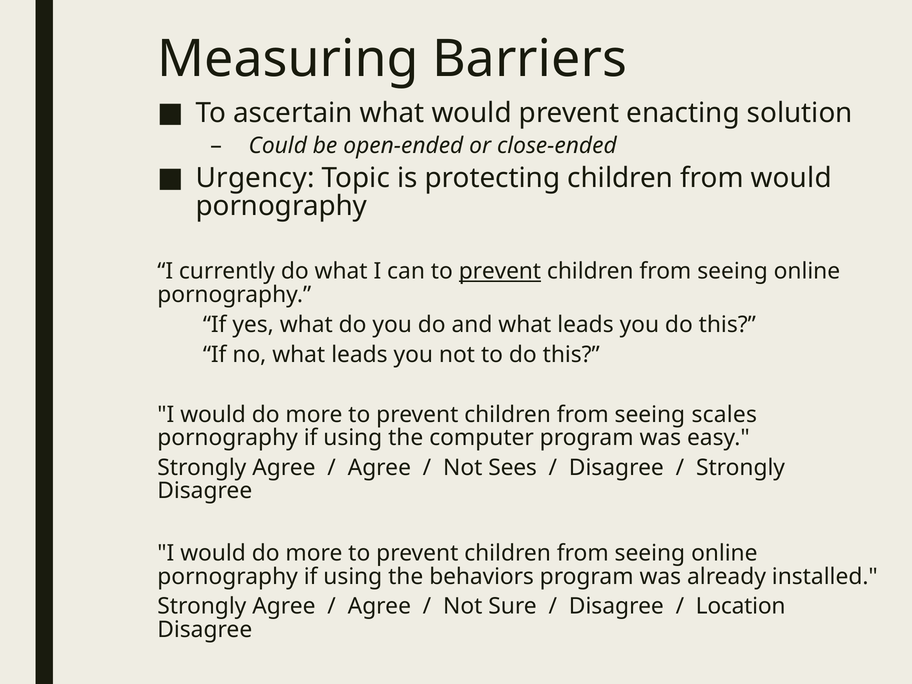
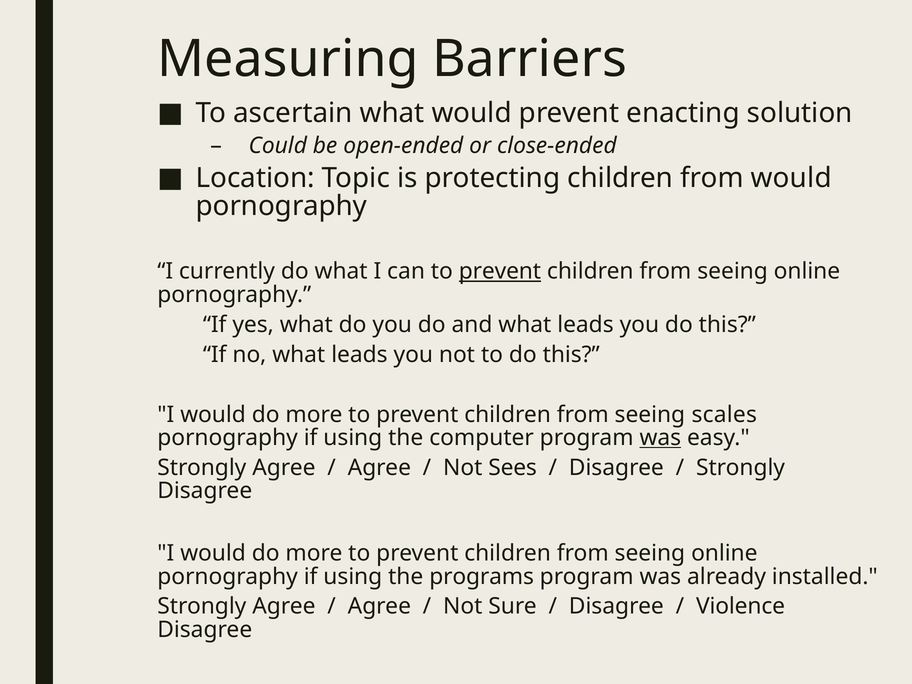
Urgency: Urgency -> Location
was at (660, 438) underline: none -> present
behaviors: behaviors -> programs
Location: Location -> Violence
